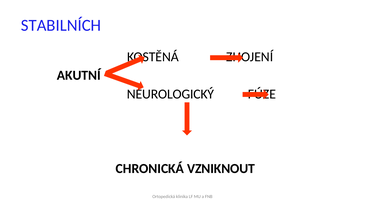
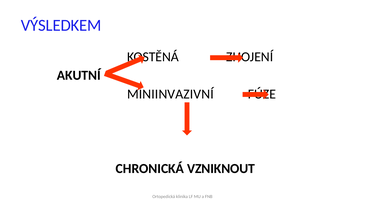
STABILNÍCH: STABILNÍCH -> VÝSLEDKEM
NEUROLOGICKÝ: NEUROLOGICKÝ -> MINIINVAZIVNÍ
